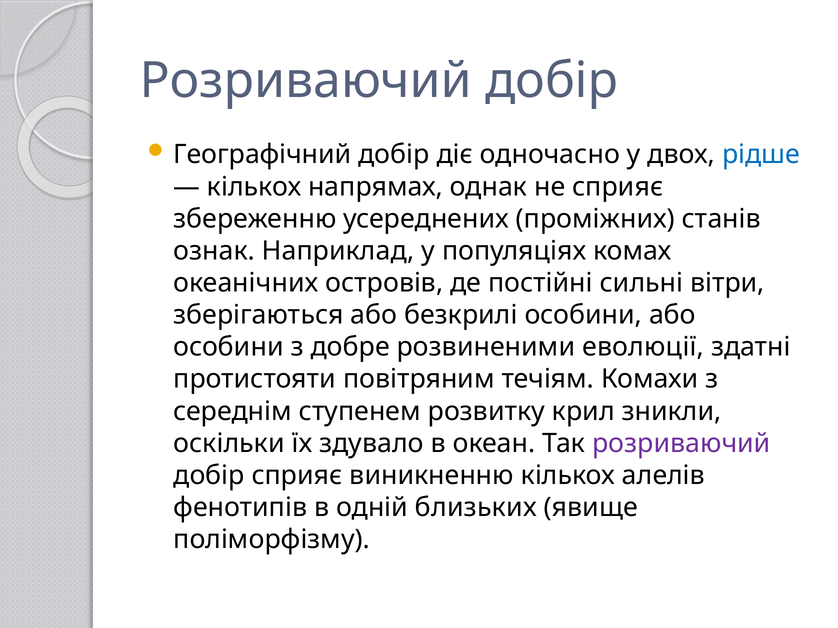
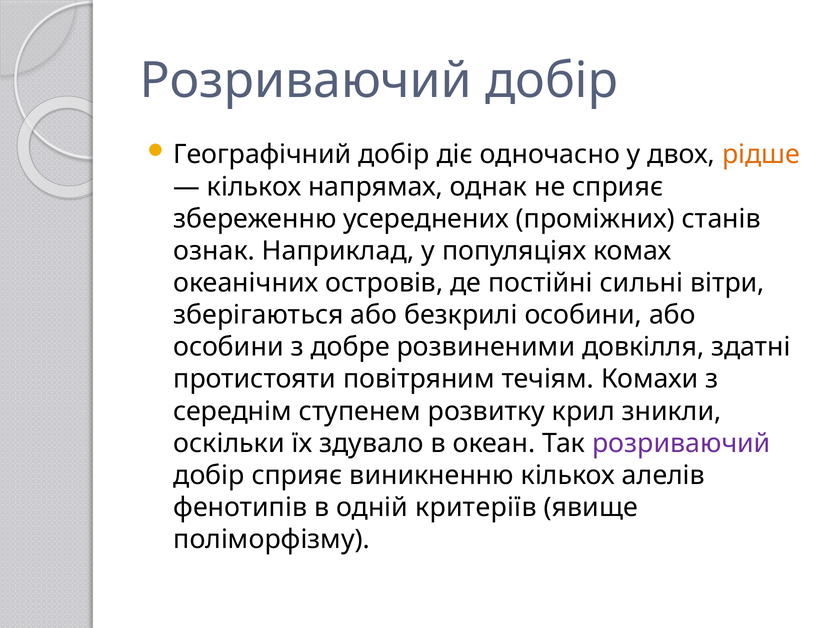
рідше colour: blue -> orange
еволюції: еволюції -> довкілля
близьких: близьких -> критеріїв
